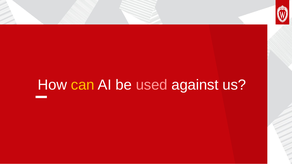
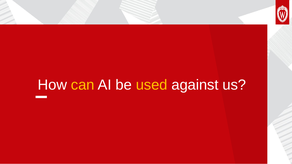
used colour: pink -> yellow
